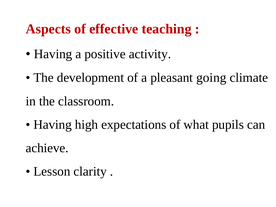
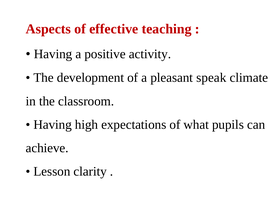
going: going -> speak
